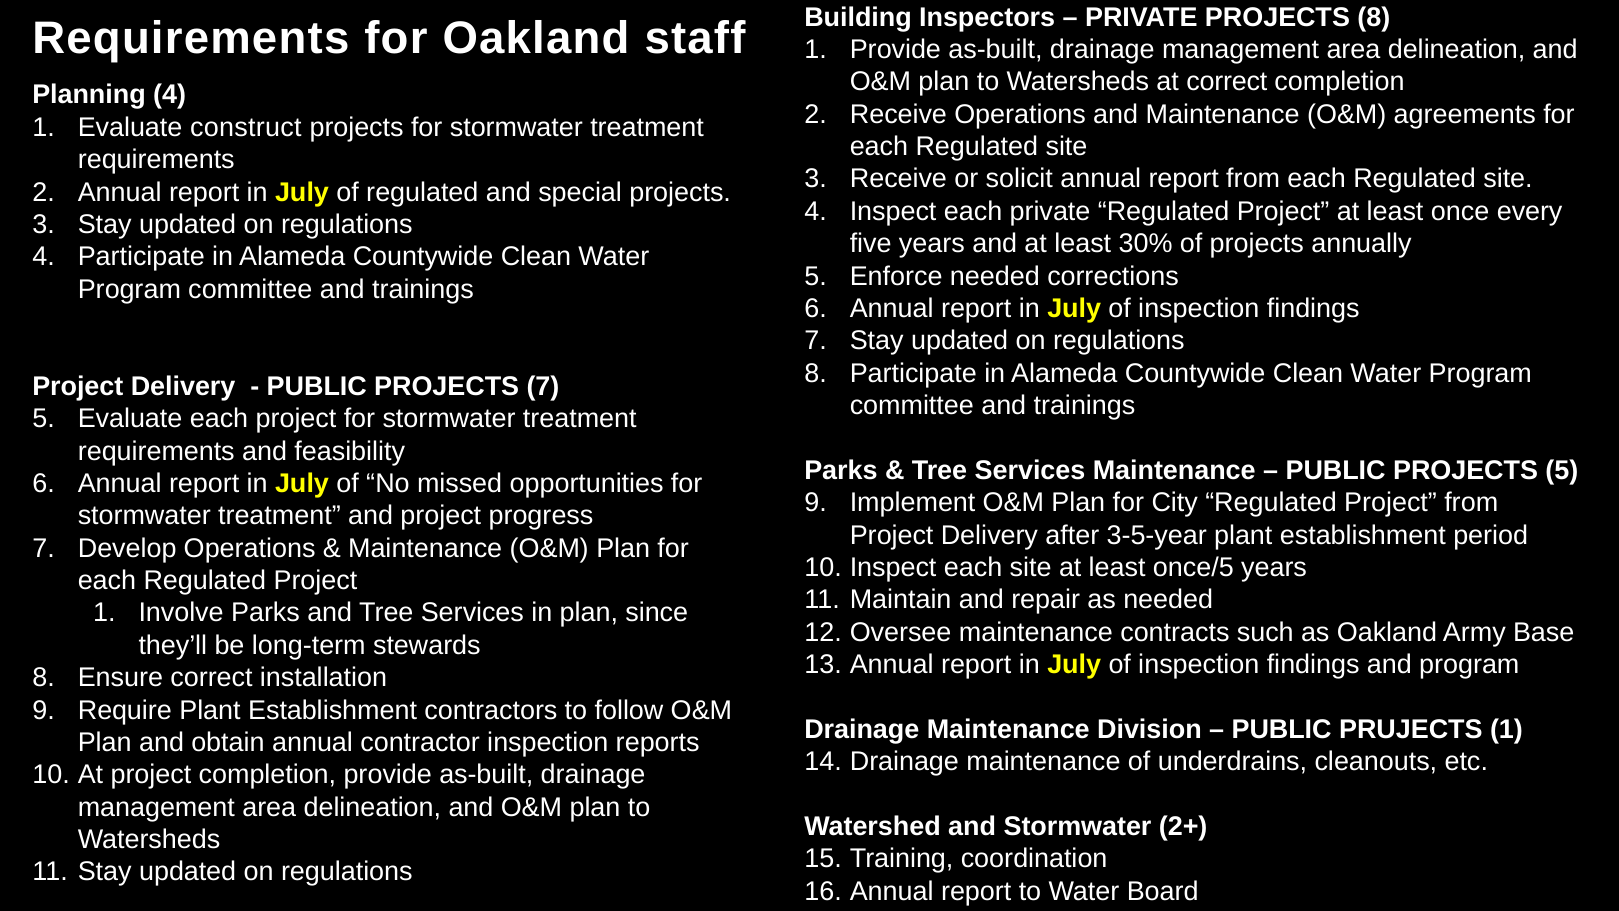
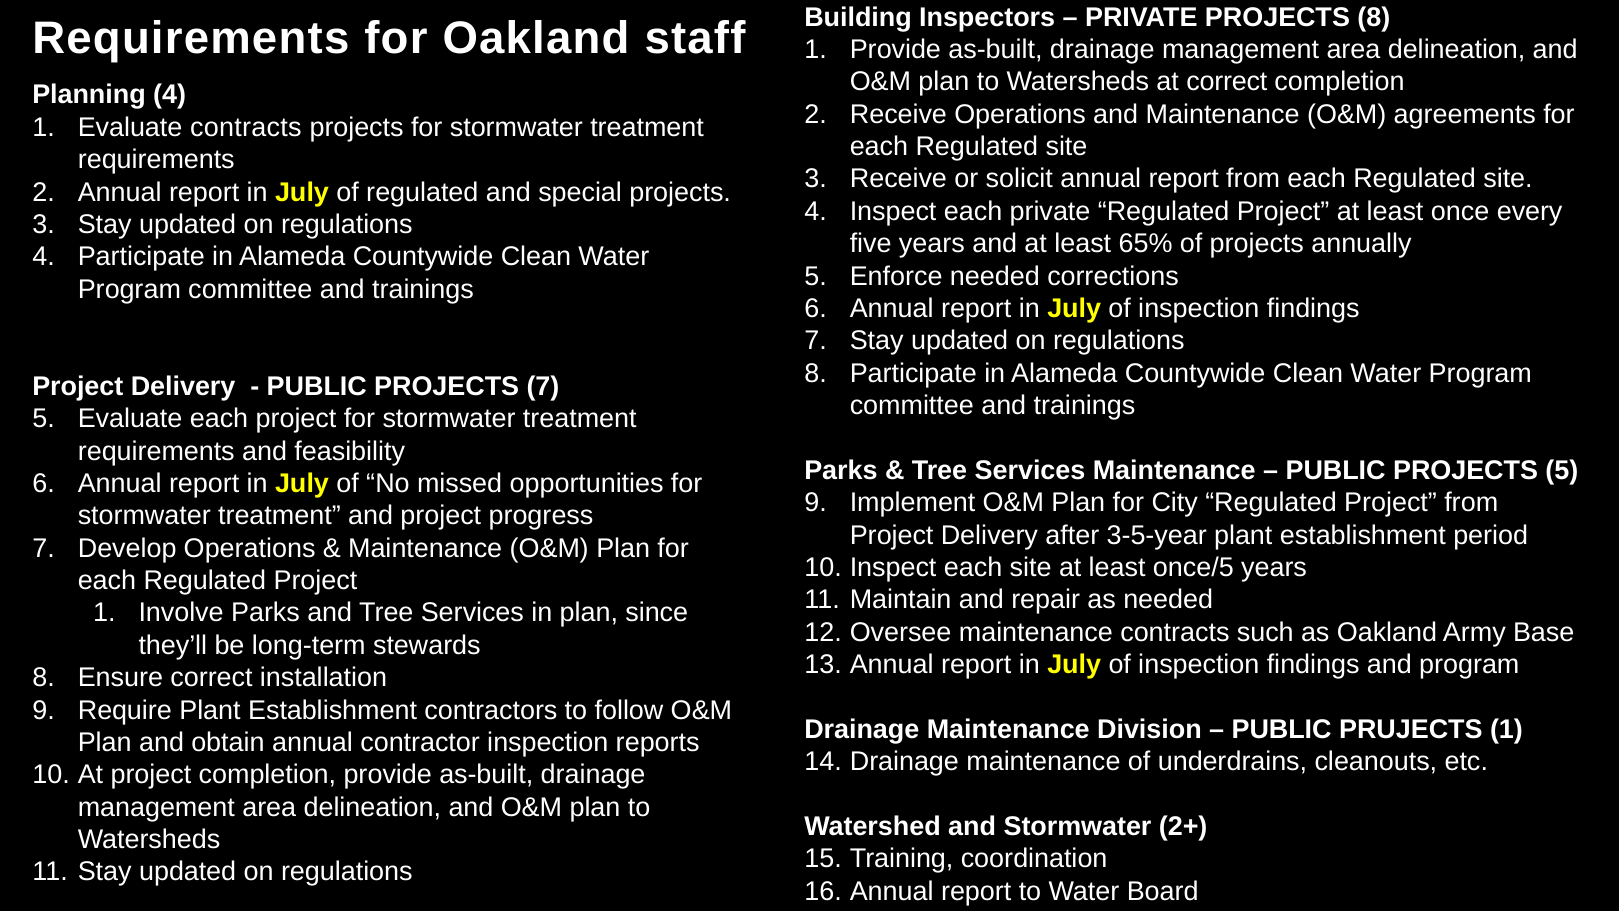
Evaluate construct: construct -> contracts
30%: 30% -> 65%
